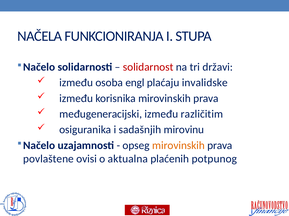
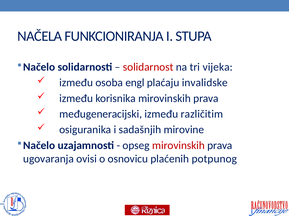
državi: državi -> vijeka
mirovinu: mirovinu -> mirovine
mirovinskih at (178, 146) colour: orange -> red
povlaštene: povlaštene -> ugovaranja
aktualna: aktualna -> osnovicu
